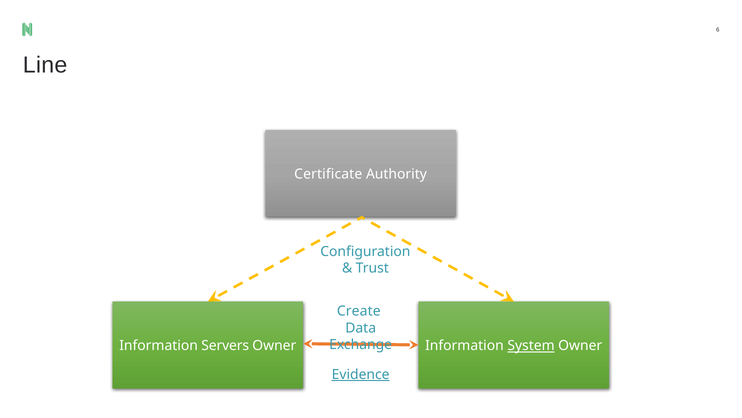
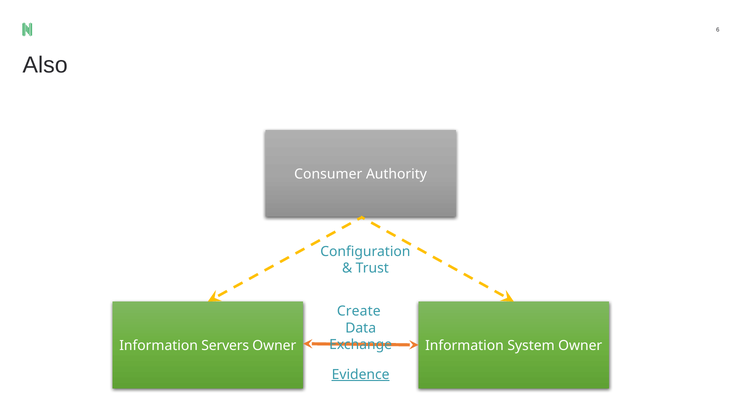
Line: Line -> Also
Certificate: Certificate -> Consumer
System underline: present -> none
